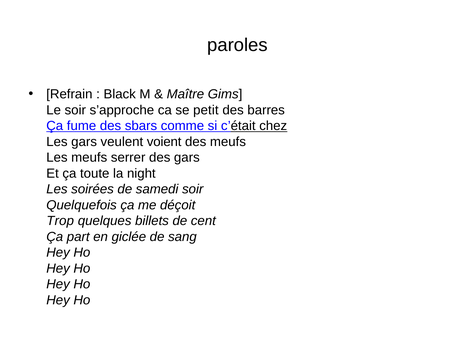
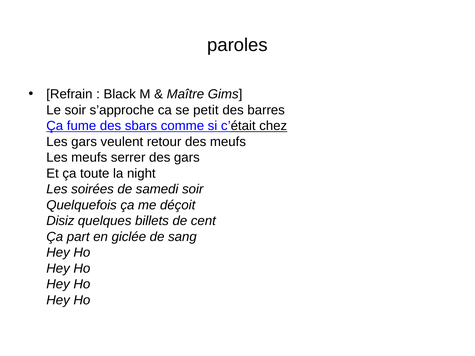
voient: voient -> retour
Trop: Trop -> Disiz
